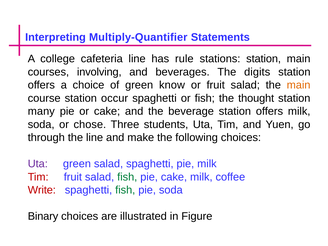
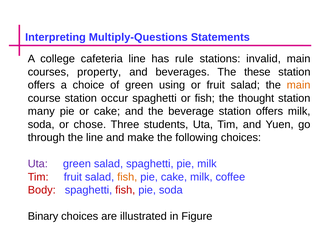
Multiply-Quantifier: Multiply-Quantifier -> Multiply-Questions
stations station: station -> invalid
involving: involving -> property
digits: digits -> these
know: know -> using
fish at (127, 177) colour: green -> orange
Write: Write -> Body
fish at (125, 190) colour: green -> red
